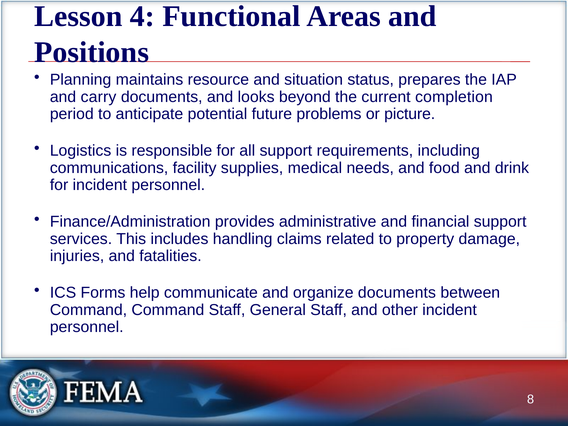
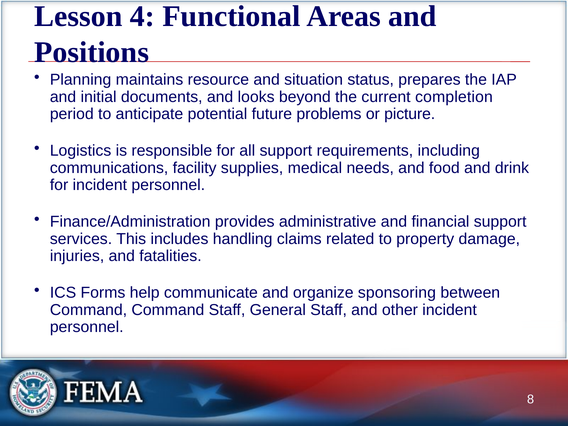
carry: carry -> initial
organize documents: documents -> sponsoring
